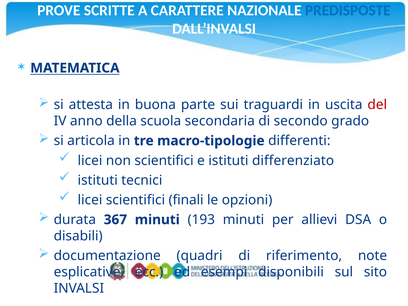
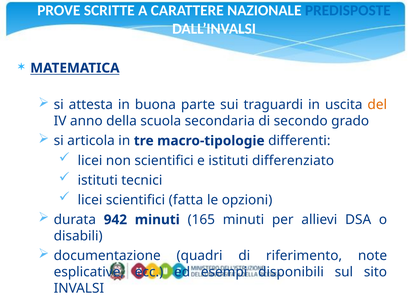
del colour: red -> orange
finali: finali -> fatta
367: 367 -> 942
193: 193 -> 165
